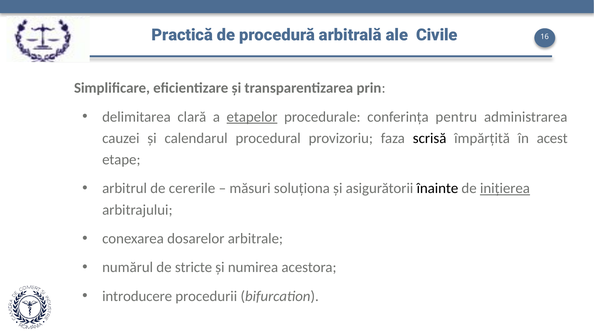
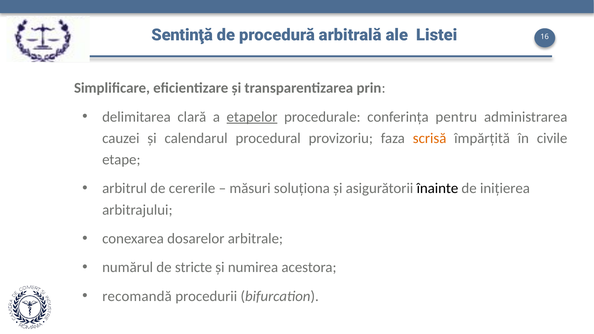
Practică: Practică -> Sentinţă
Civile: Civile -> Listei
scrisă colour: black -> orange
acest: acest -> civile
iniţierea underline: present -> none
introducere: introducere -> recomandă
